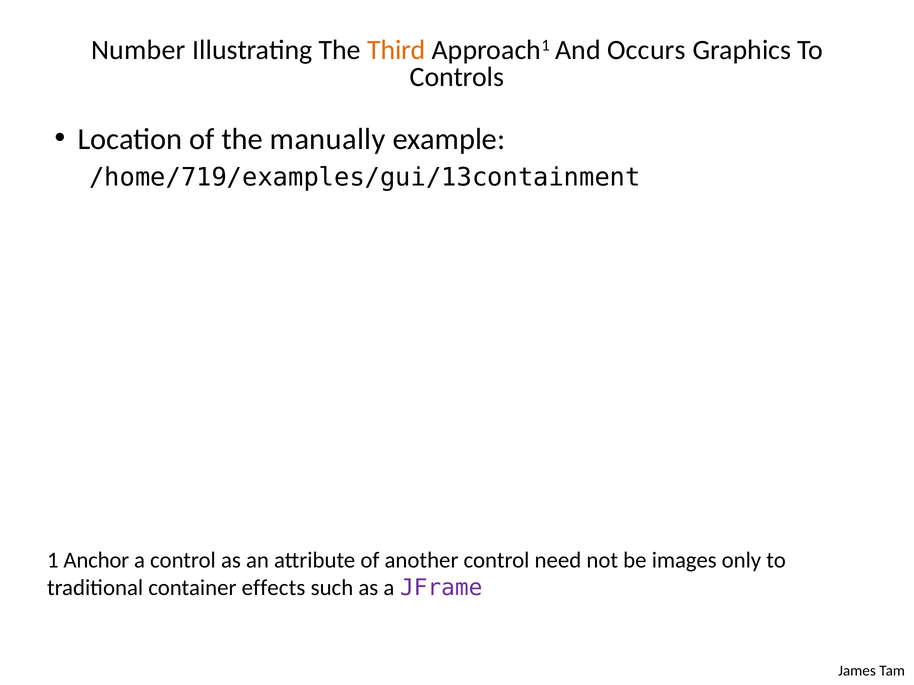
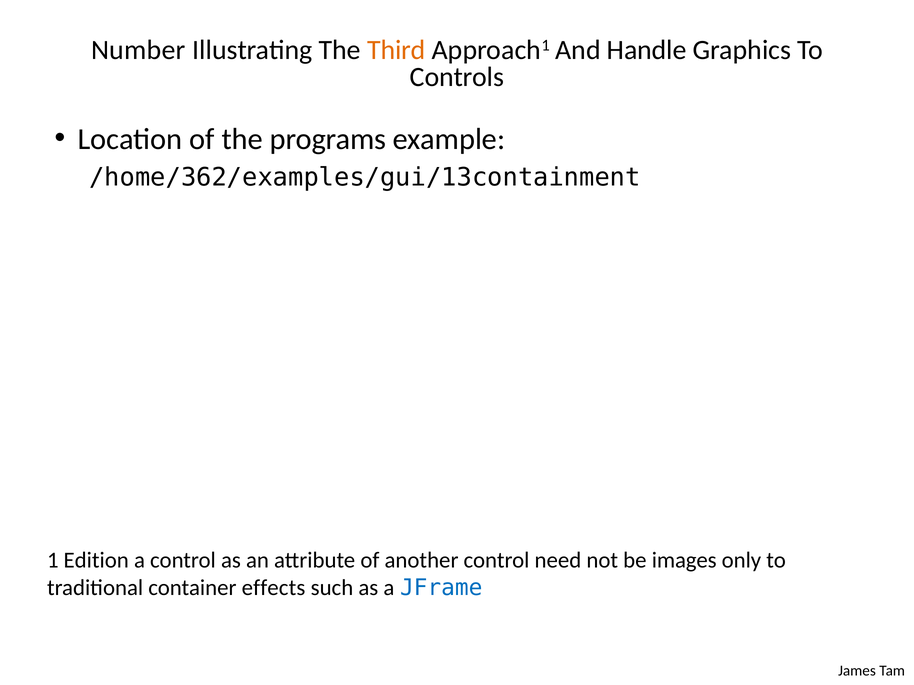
Occurs: Occurs -> Handle
manually: manually -> programs
/home/719/examples/gui/13containment: /home/719/examples/gui/13containment -> /home/362/examples/gui/13containment
Anchor: Anchor -> Edition
JFrame colour: purple -> blue
